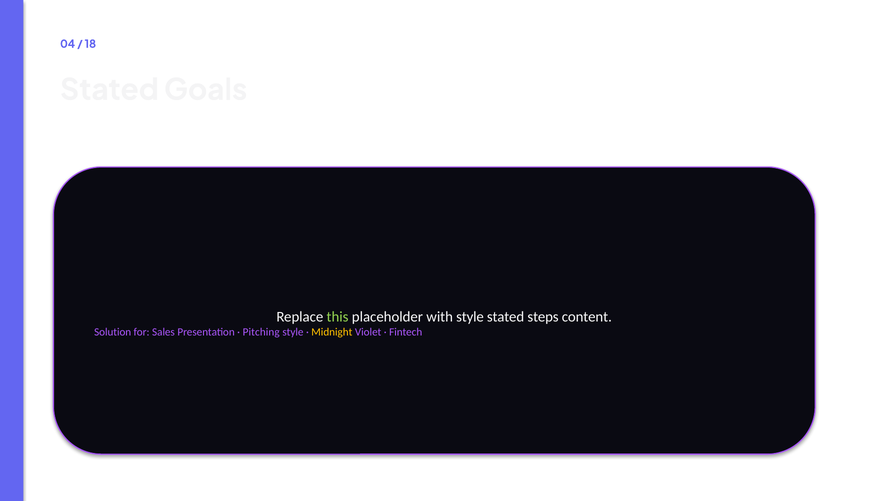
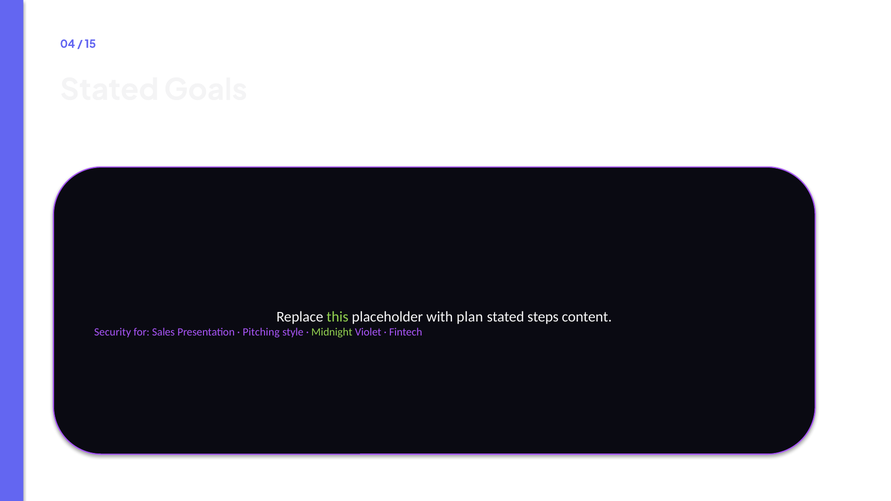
18: 18 -> 15
with style: style -> plan
Solution: Solution -> Security
Midnight colour: yellow -> light green
